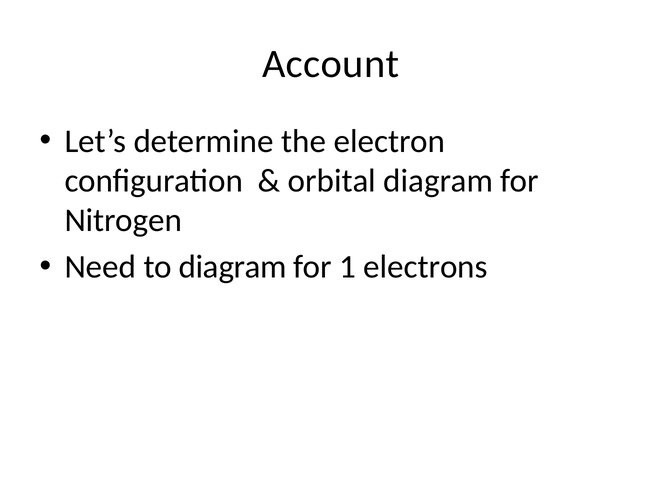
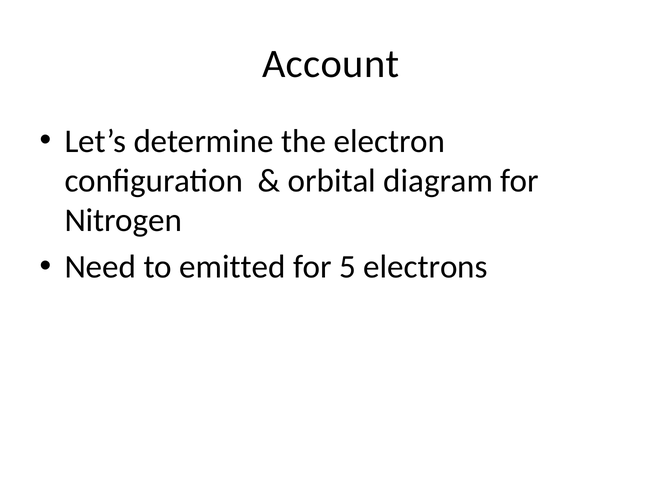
to diagram: diagram -> emitted
1: 1 -> 5
